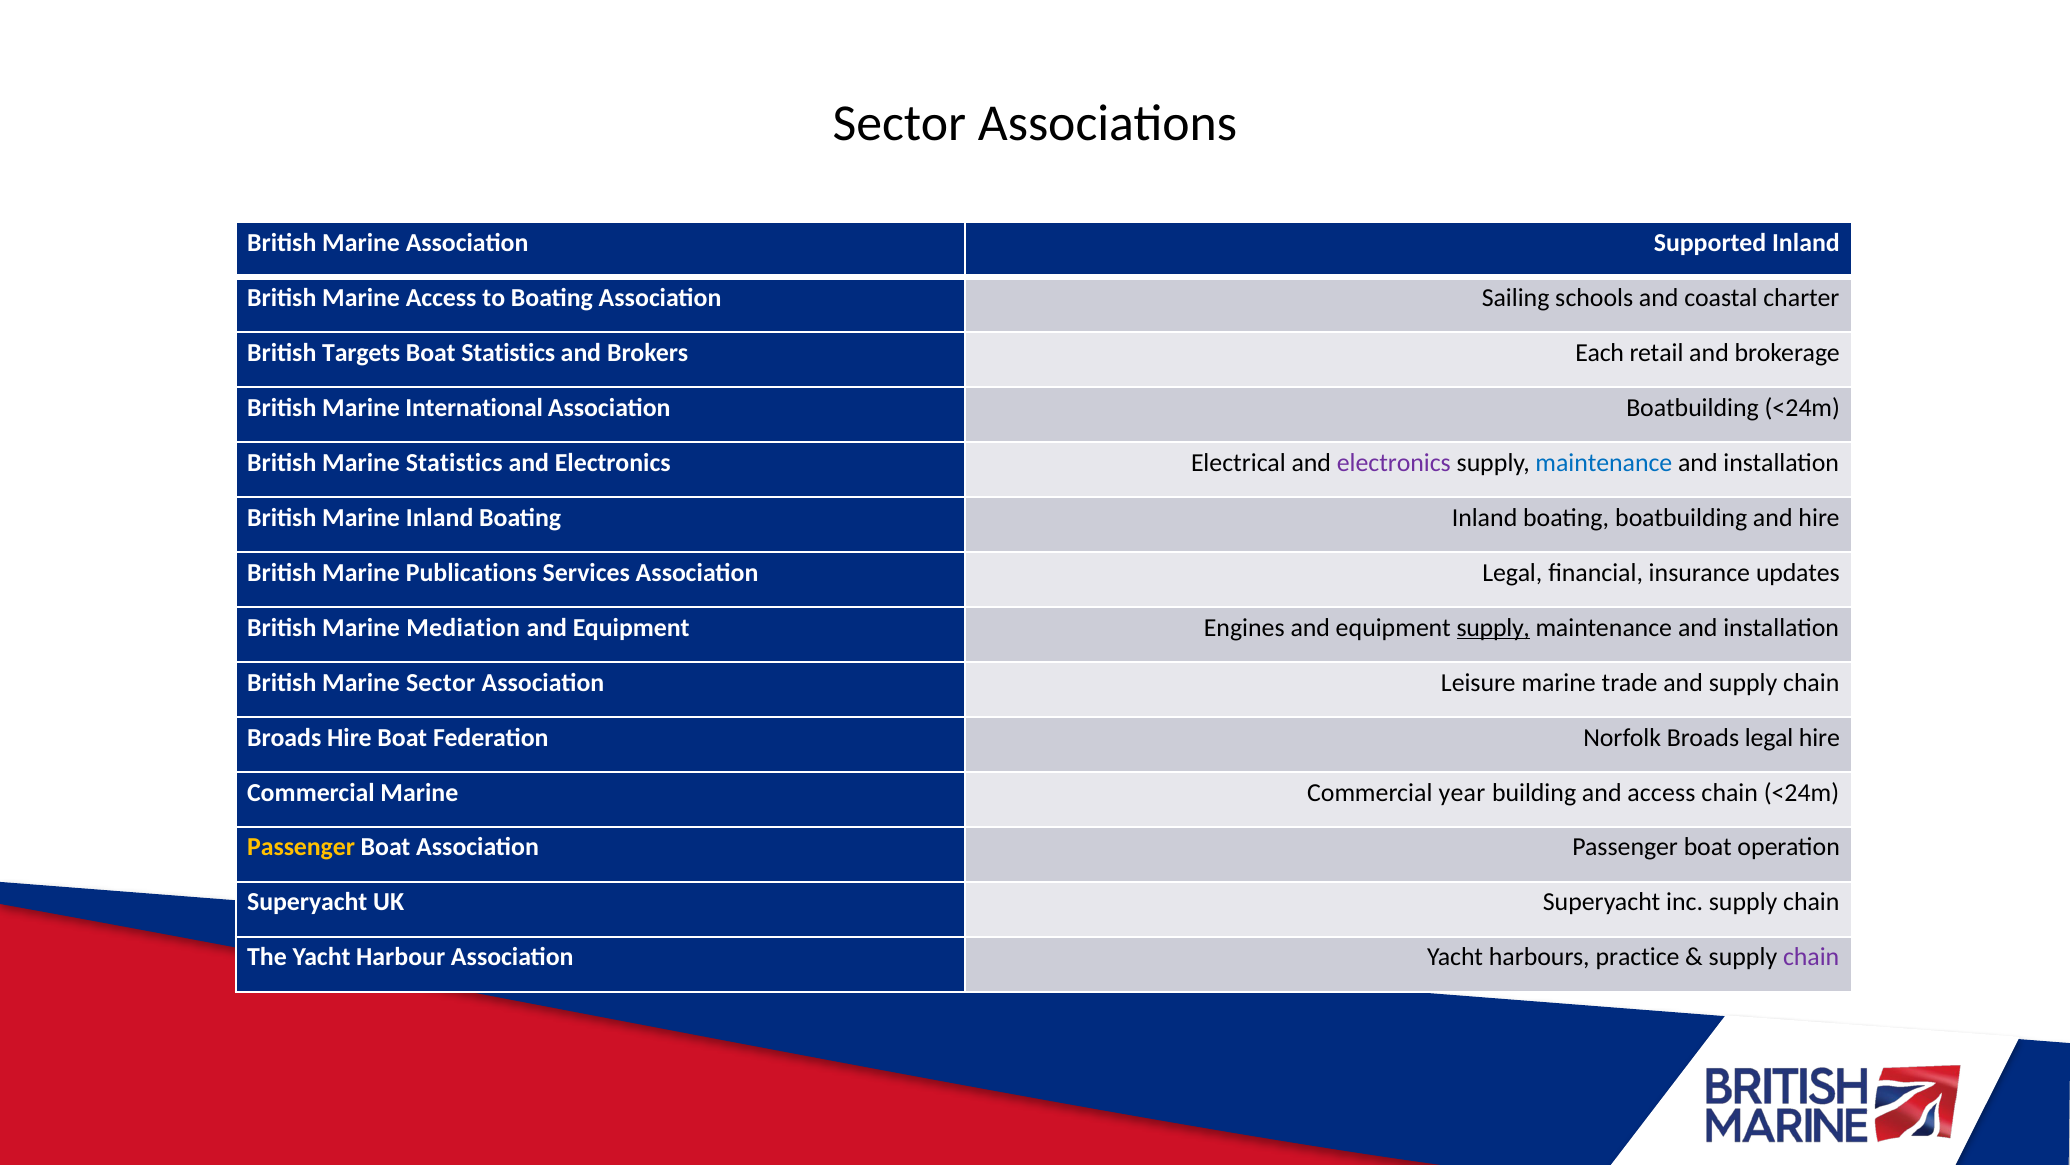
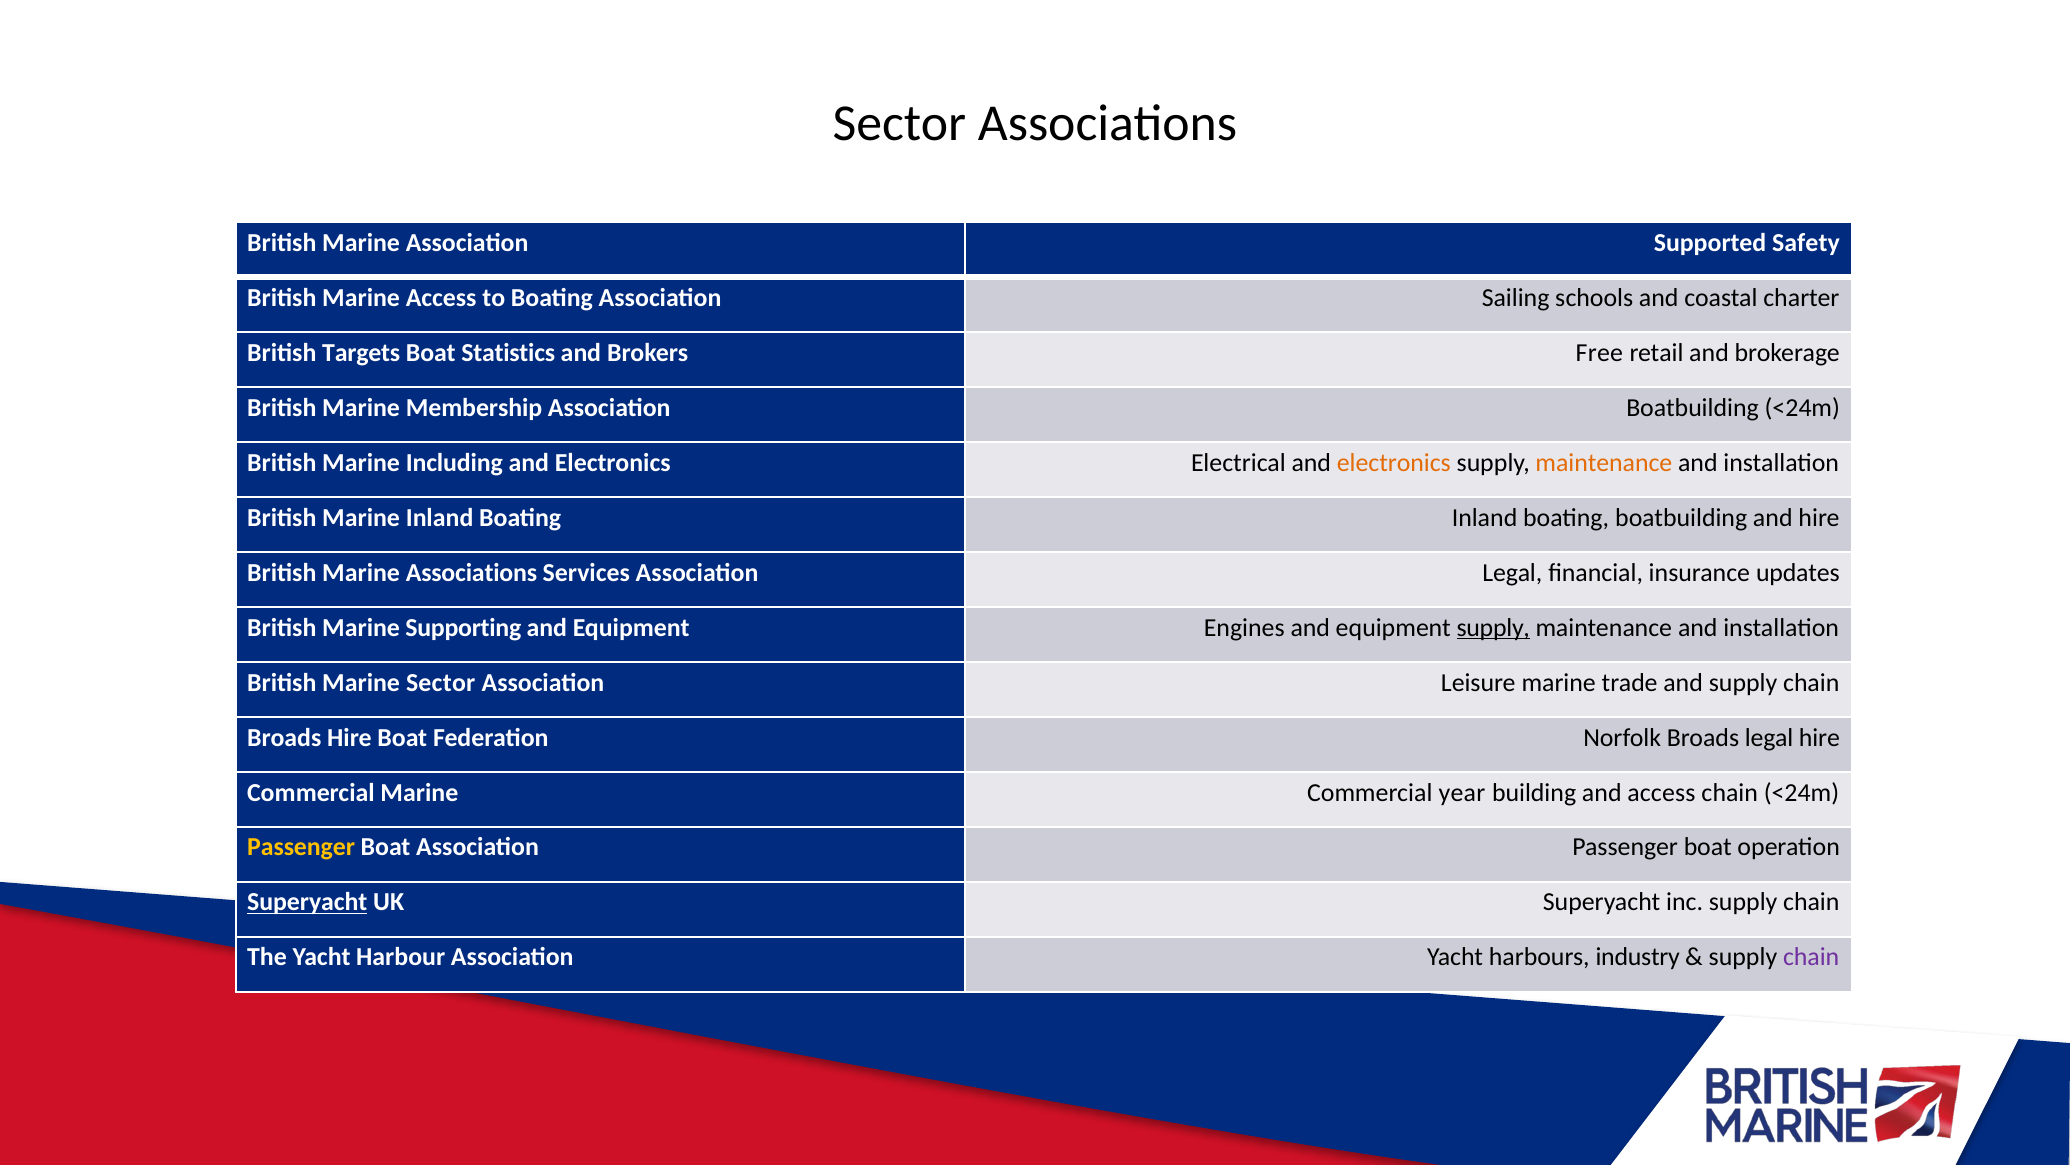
Supported Inland: Inland -> Safety
Each: Each -> Free
International: International -> Membership
Marine Statistics: Statistics -> Including
electronics at (1394, 462) colour: purple -> orange
maintenance at (1604, 462) colour: blue -> orange
Marine Publications: Publications -> Associations
Mediation: Mediation -> Supporting
Superyacht at (307, 902) underline: none -> present
practice: practice -> industry
